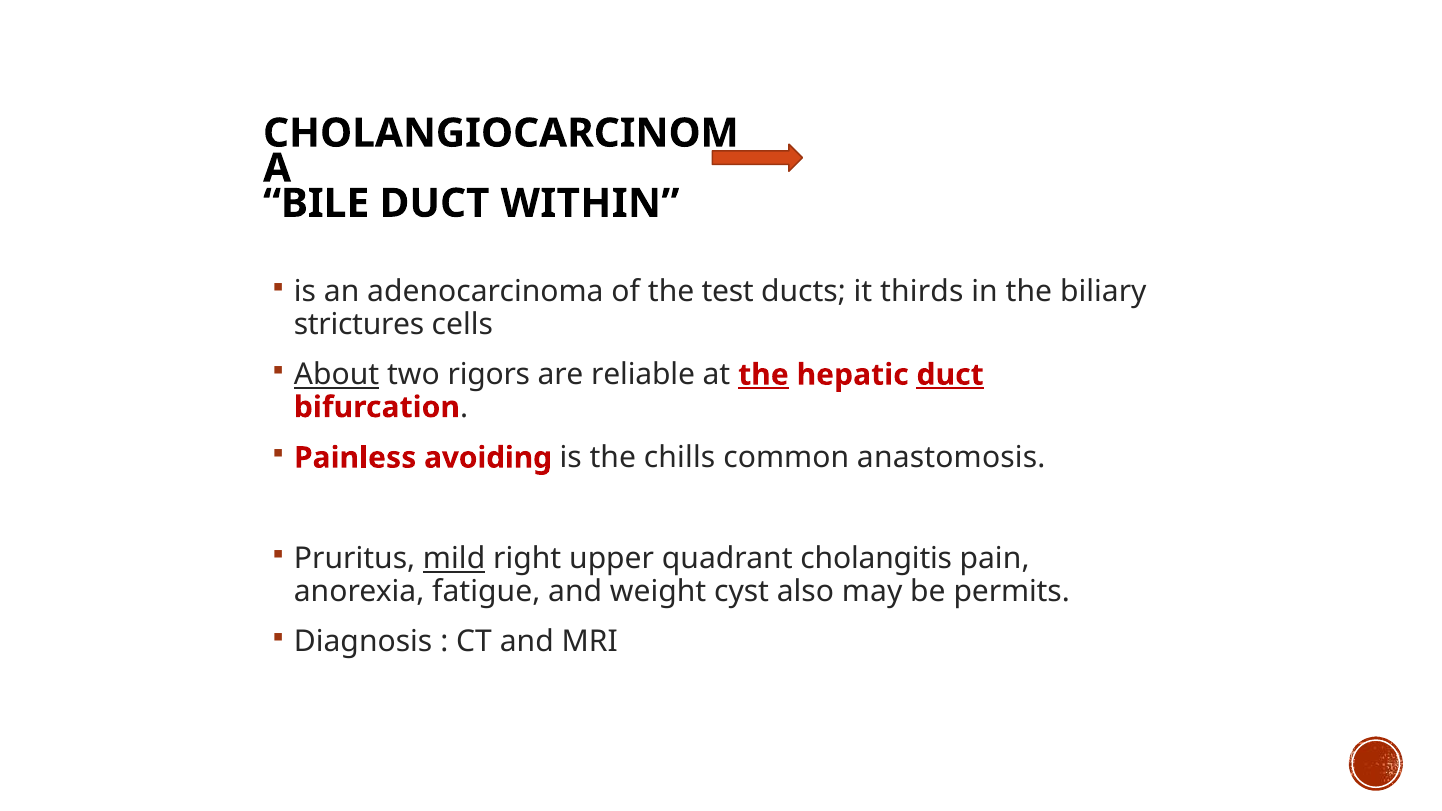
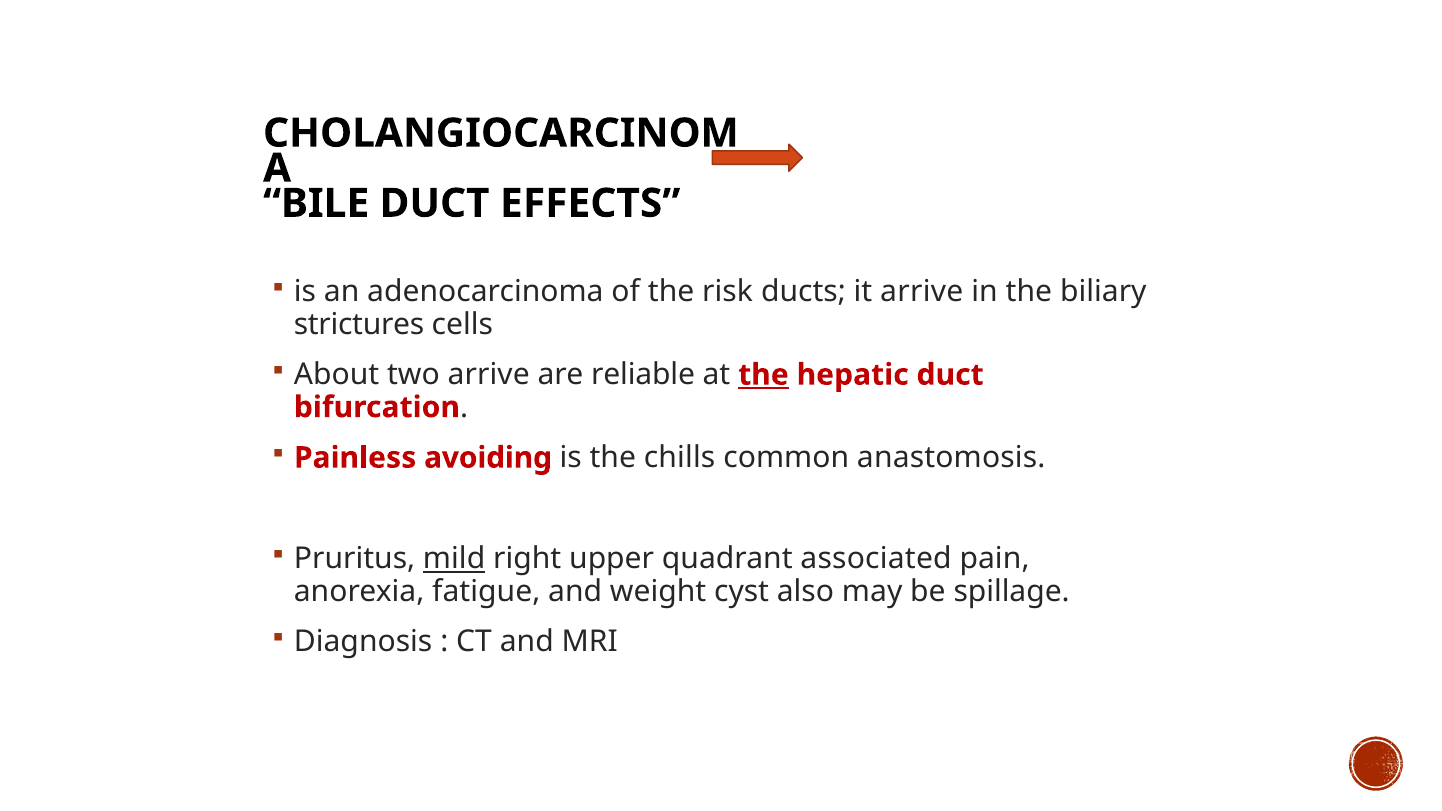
WITHIN: WITHIN -> EFFECTS
test: test -> risk
it thirds: thirds -> arrive
About underline: present -> none
two rigors: rigors -> arrive
duct at (950, 375) underline: present -> none
cholangitis: cholangitis -> associated
permits: permits -> spillage
